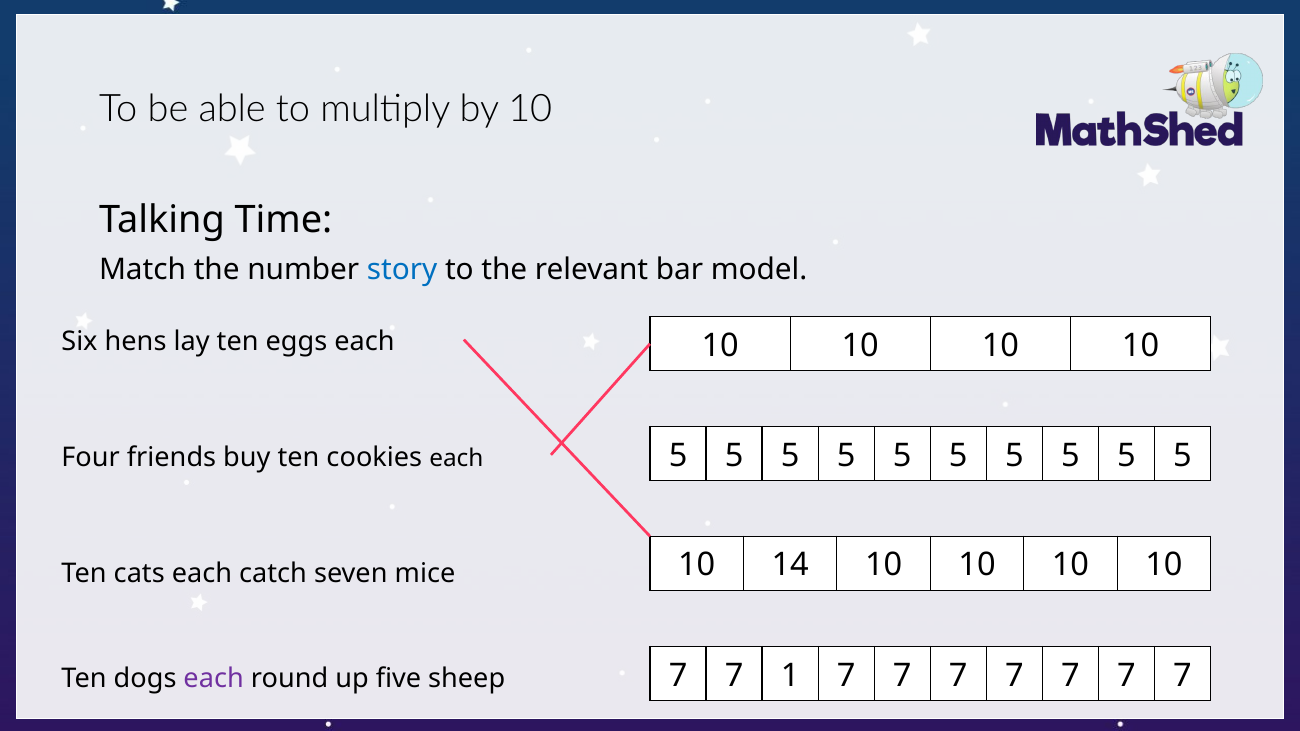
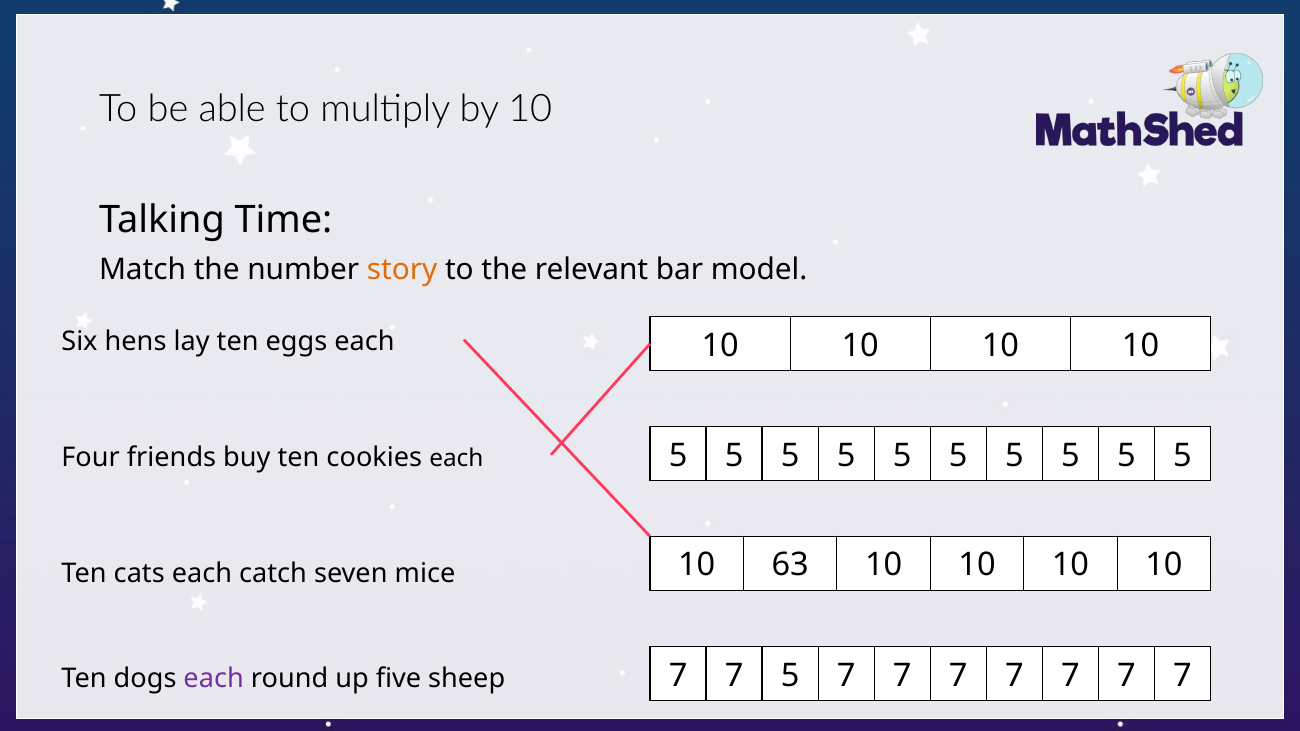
story colour: blue -> orange
14: 14 -> 63
7 1: 1 -> 5
